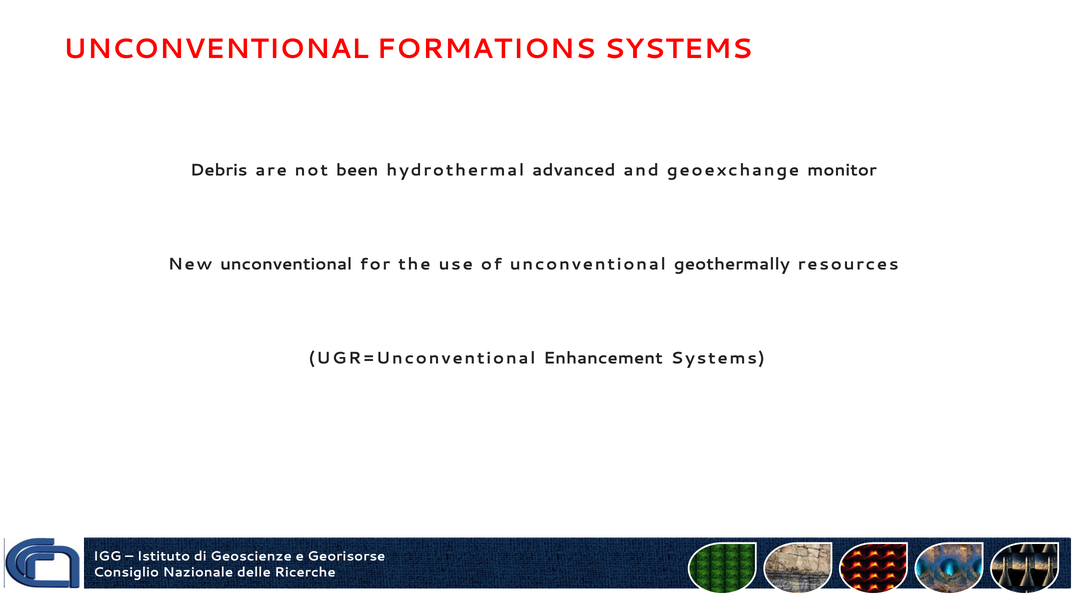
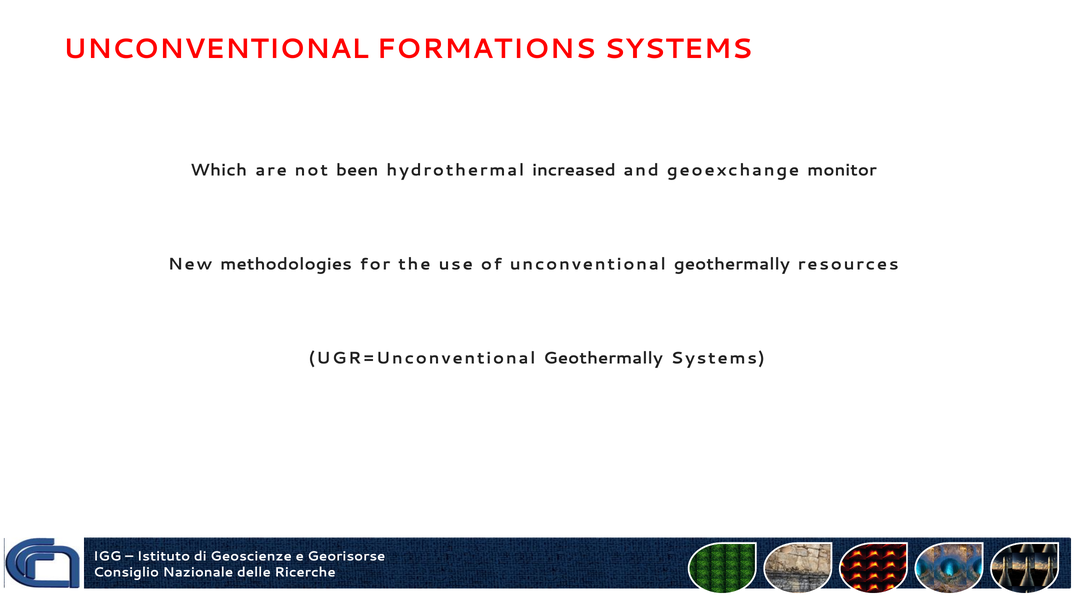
Debris: Debris -> Which
advanced: advanced -> increased
New unconventional: unconventional -> methodologies
UGR=Unconventional Enhancement: Enhancement -> Geothermally
